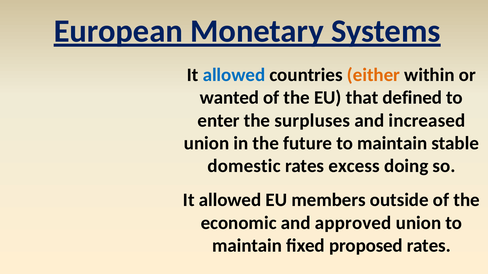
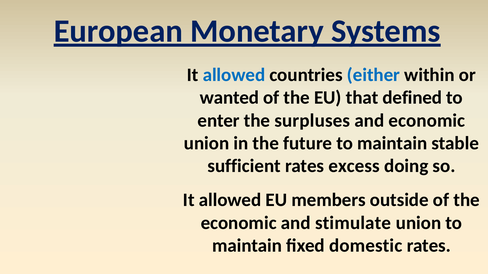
either colour: orange -> blue
and increased: increased -> economic
domestic: domestic -> sufficient
approved: approved -> stimulate
proposed: proposed -> domestic
